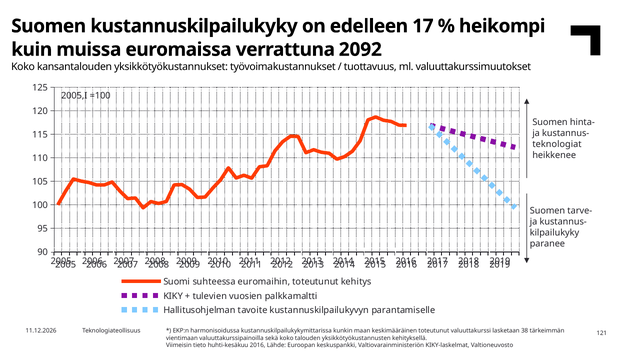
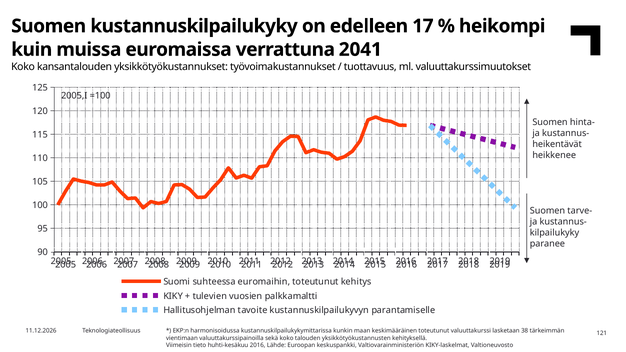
2092: 2092 -> 2041
teknologiat: teknologiat -> heikentävät
